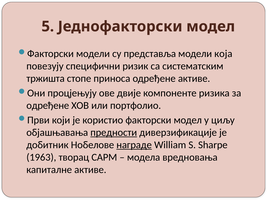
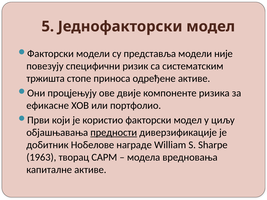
која: која -> није
одређене at (48, 106): одређене -> ефикасне
награде underline: present -> none
